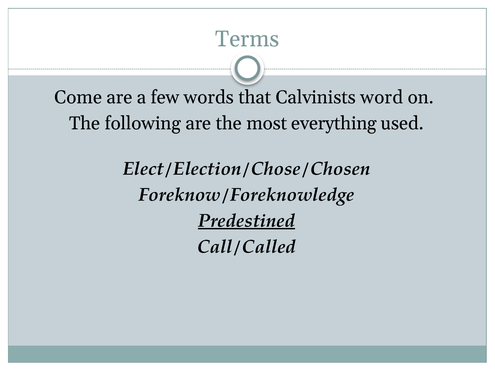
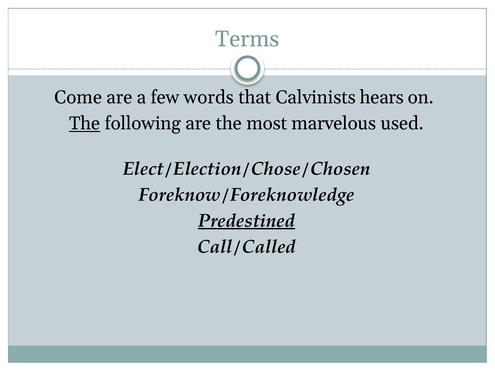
word: word -> hears
The at (85, 124) underline: none -> present
everything: everything -> marvelous
